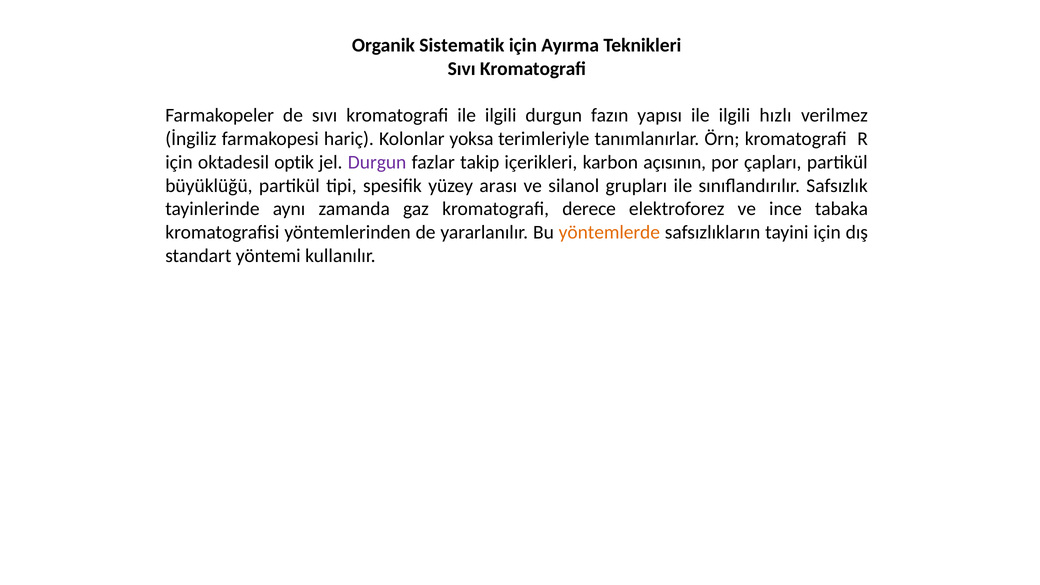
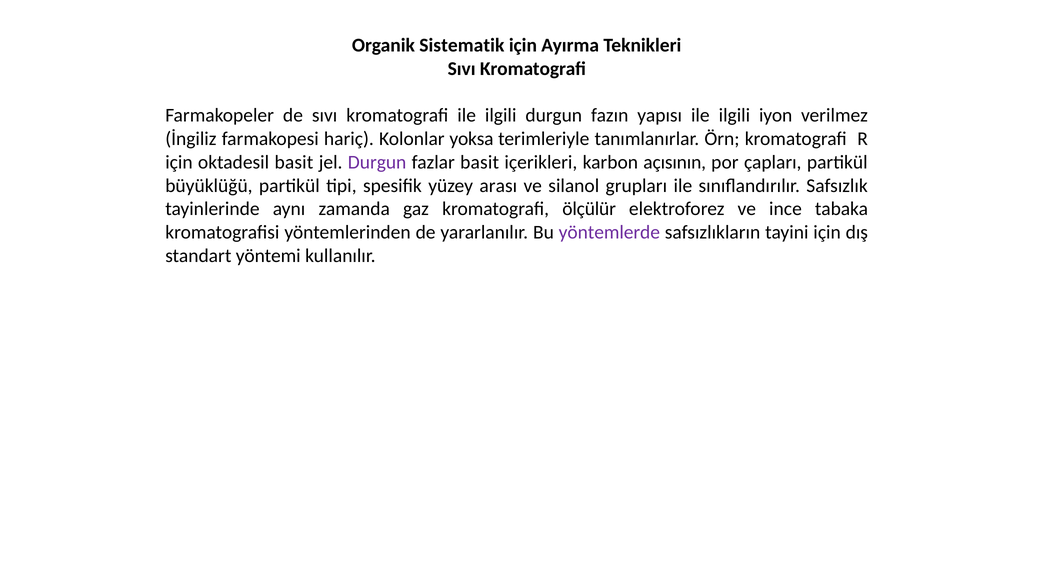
hızlı: hızlı -> iyon
oktadesil optik: optik -> basit
fazlar takip: takip -> basit
derece: derece -> ölçülür
yöntemlerde colour: orange -> purple
